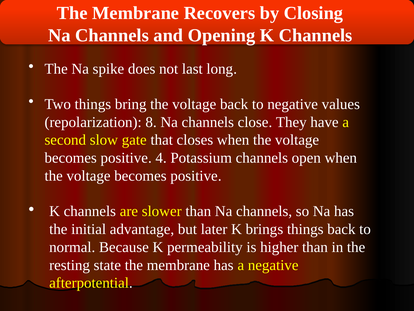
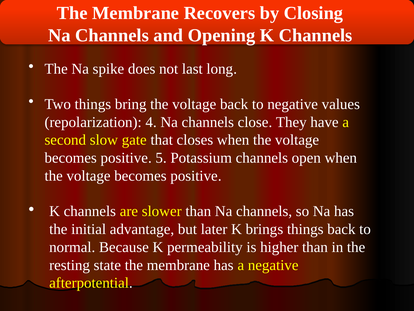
8: 8 -> 4
4: 4 -> 5
